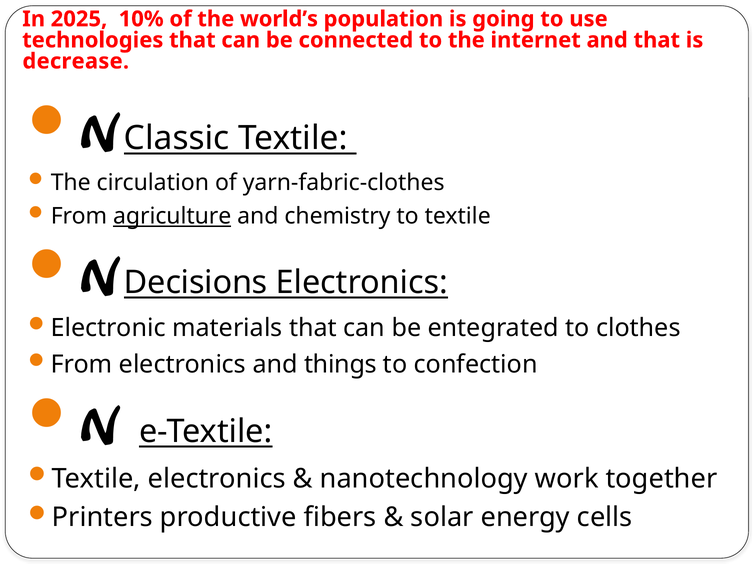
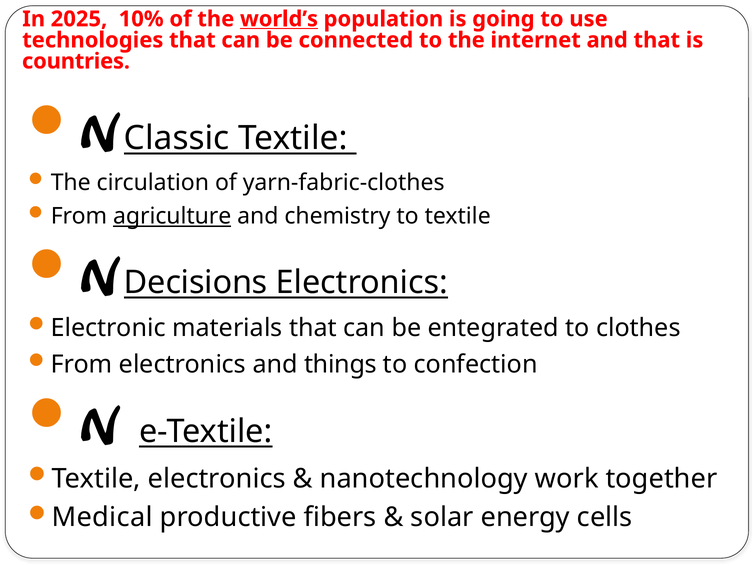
world’s underline: none -> present
decrease: decrease -> countries
Printers: Printers -> Medical
